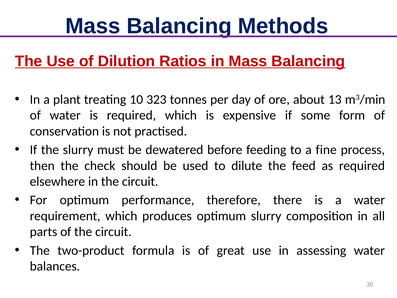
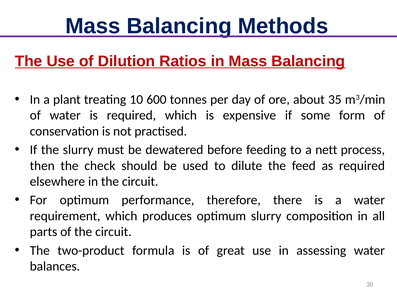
323: 323 -> 600
13: 13 -> 35
fine: fine -> nett
